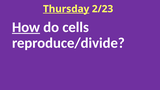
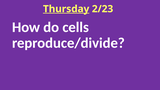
How underline: present -> none
